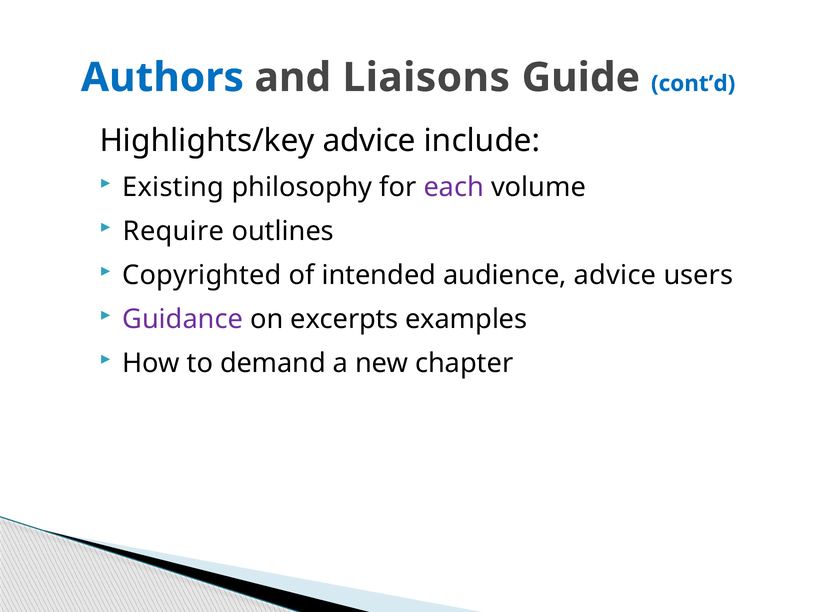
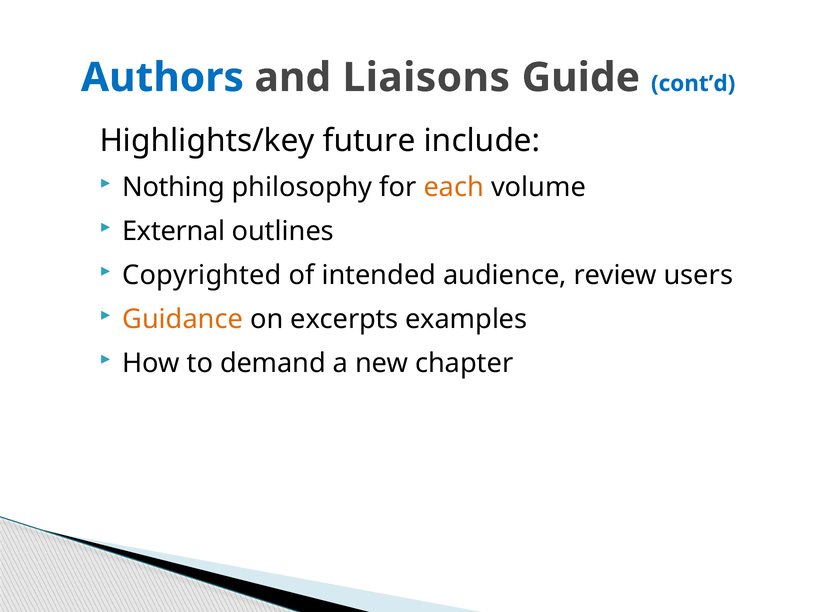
Highlights/key advice: advice -> future
Existing: Existing -> Nothing
each colour: purple -> orange
Require: Require -> External
audience advice: advice -> review
Guidance colour: purple -> orange
